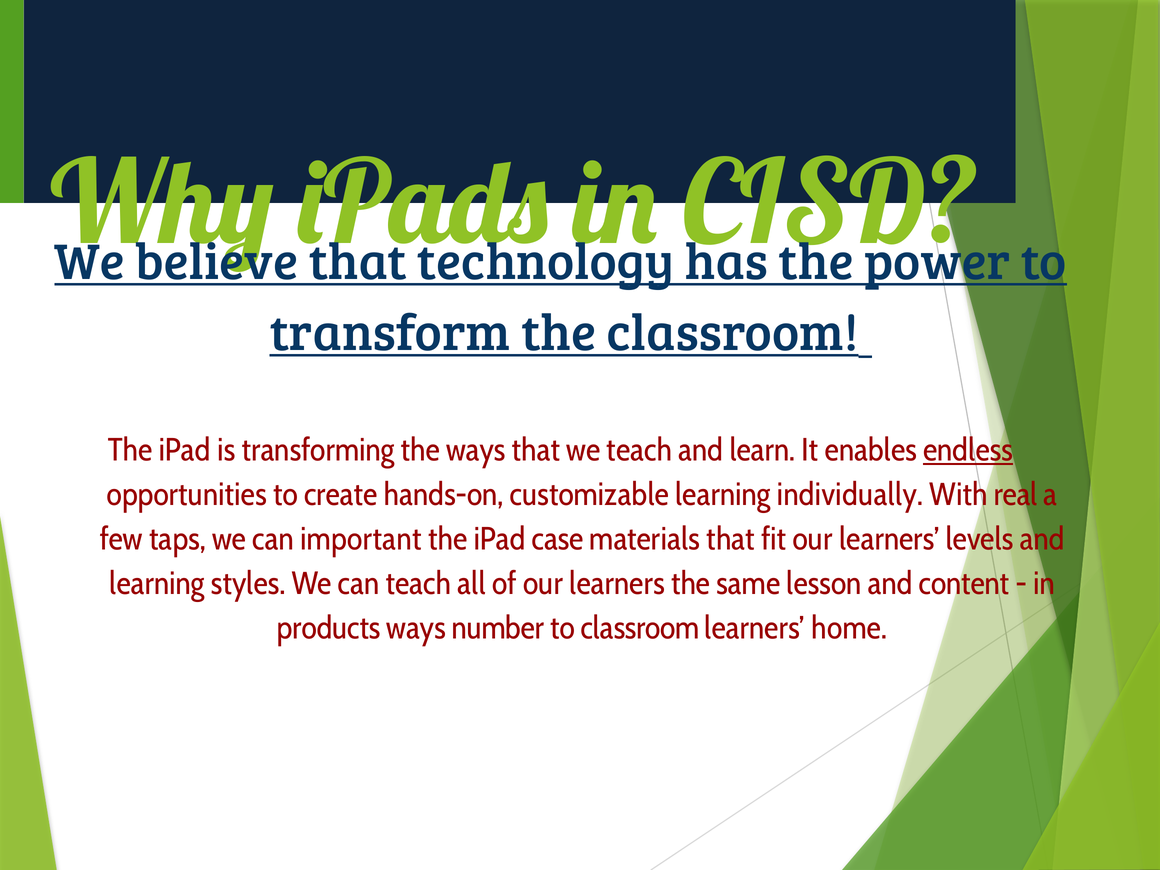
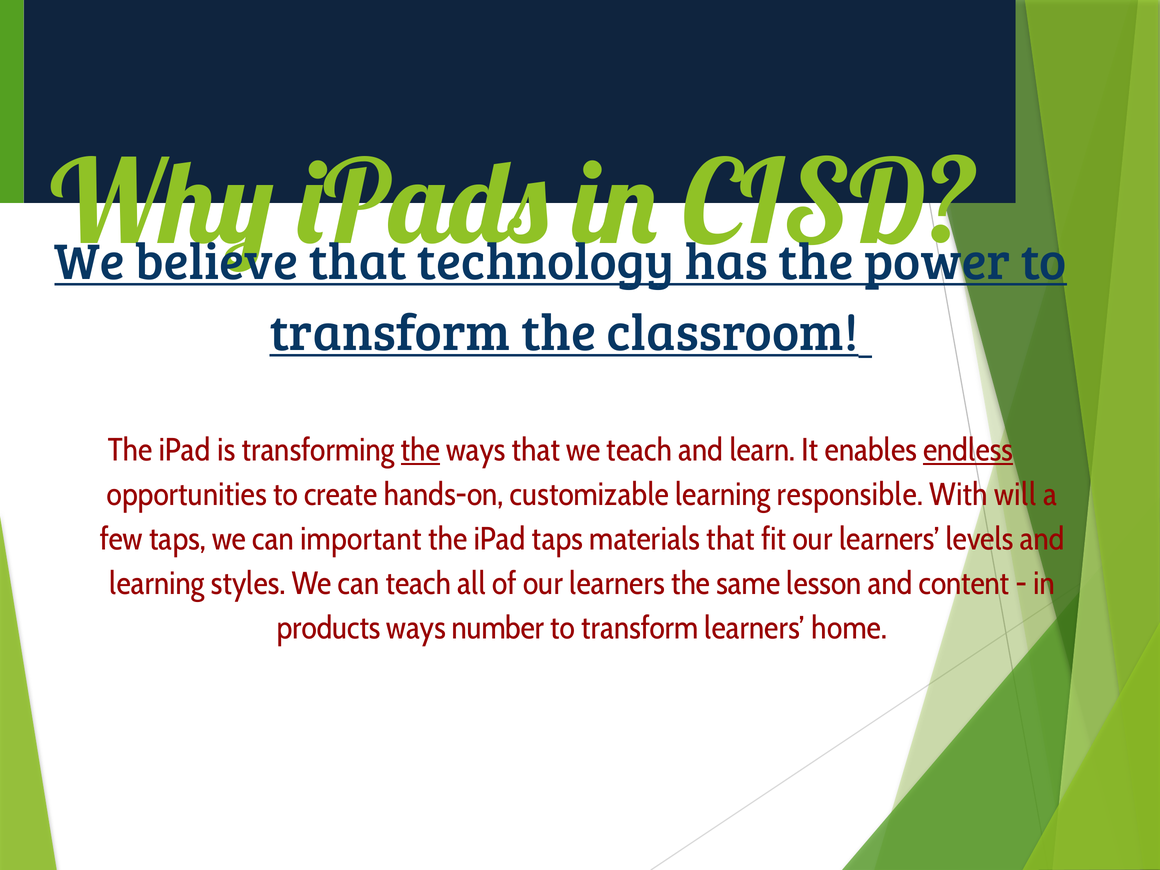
the at (420, 450) underline: none -> present
individually: individually -> responsible
real: real -> will
iPad case: case -> taps
classroom at (640, 628): classroom -> transform
